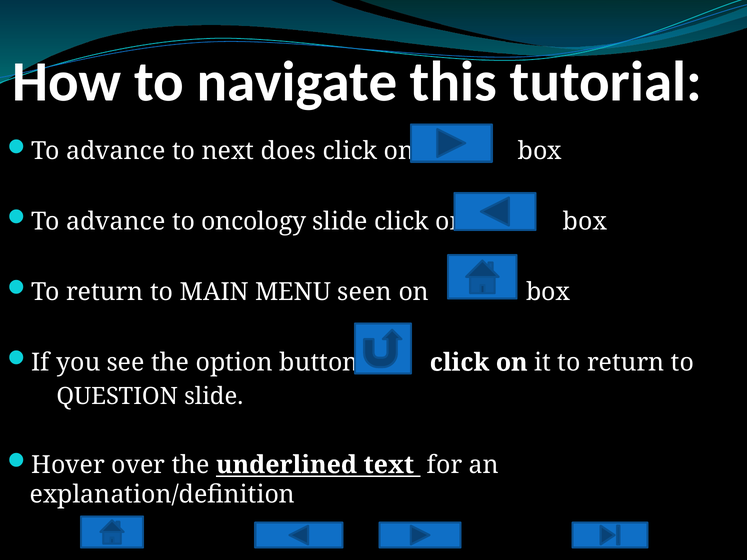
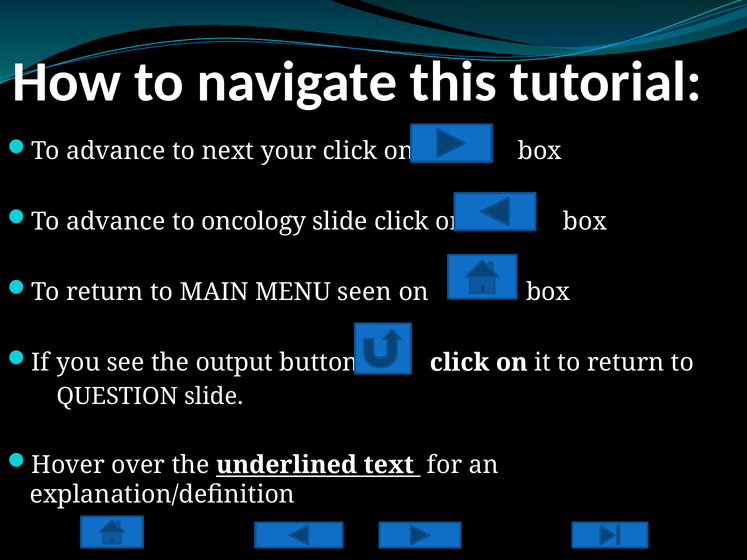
does: does -> your
option: option -> output
